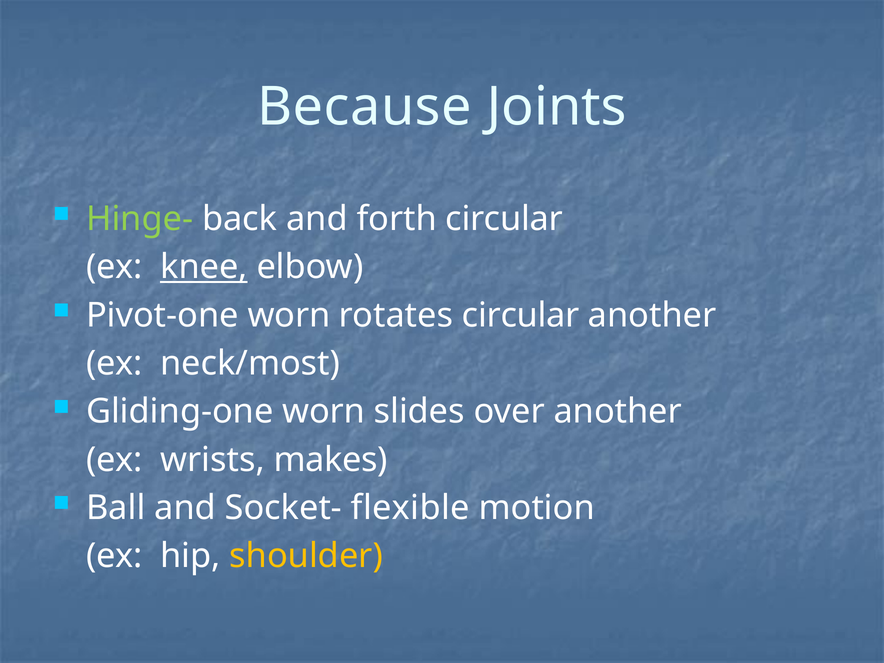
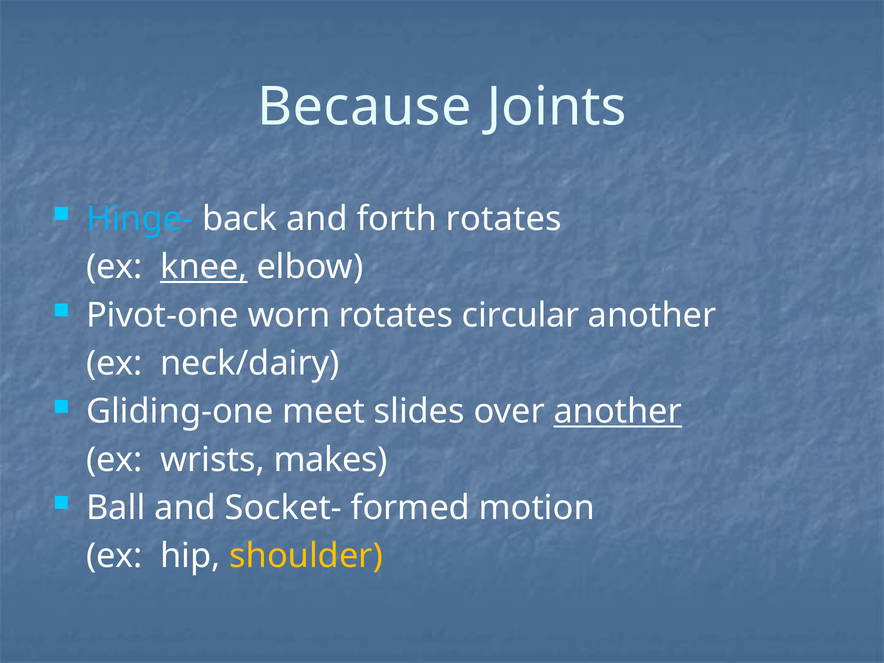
Hinge- colour: light green -> light blue
forth circular: circular -> rotates
neck/most: neck/most -> neck/dairy
Gliding-one worn: worn -> meet
another at (618, 412) underline: none -> present
flexible: flexible -> formed
